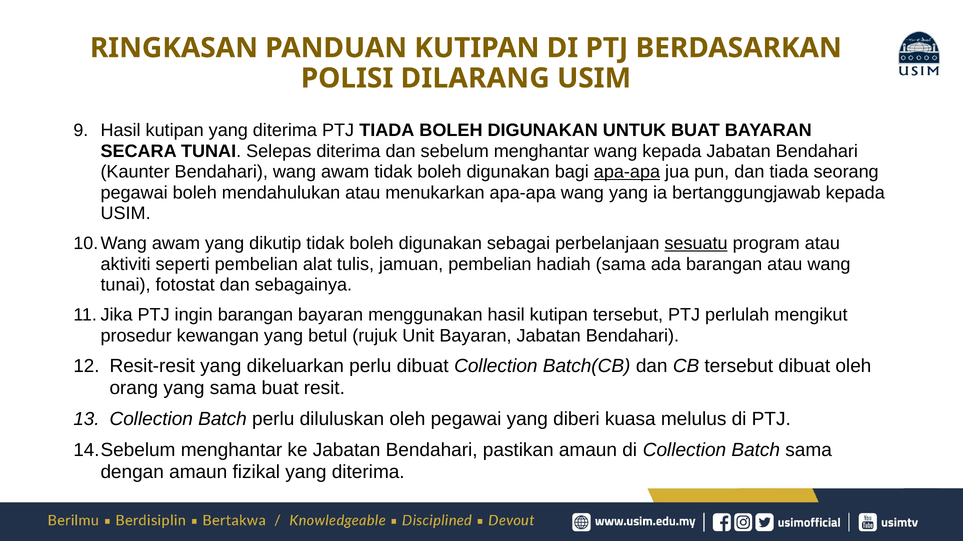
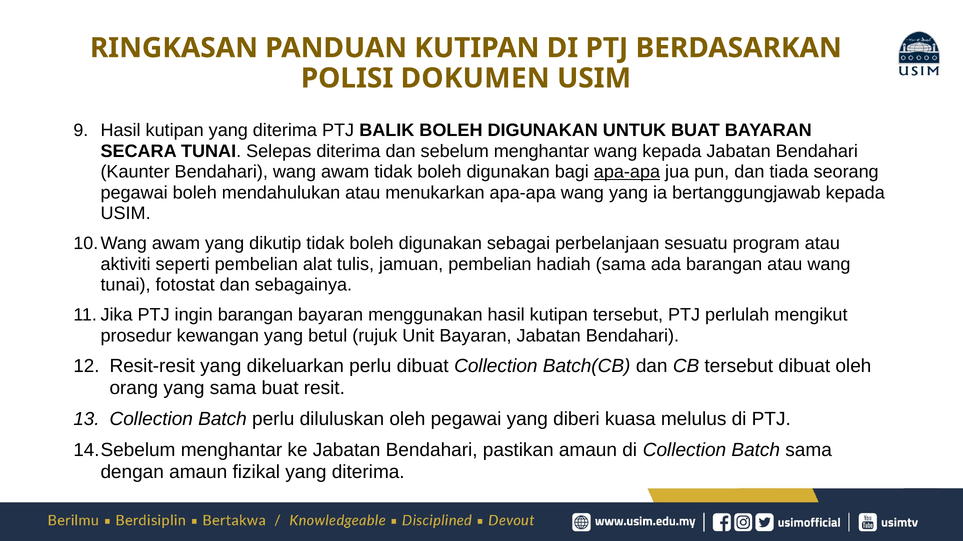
DILARANG: DILARANG -> DOKUMEN
PTJ TIADA: TIADA -> BALIK
sesuatu underline: present -> none
